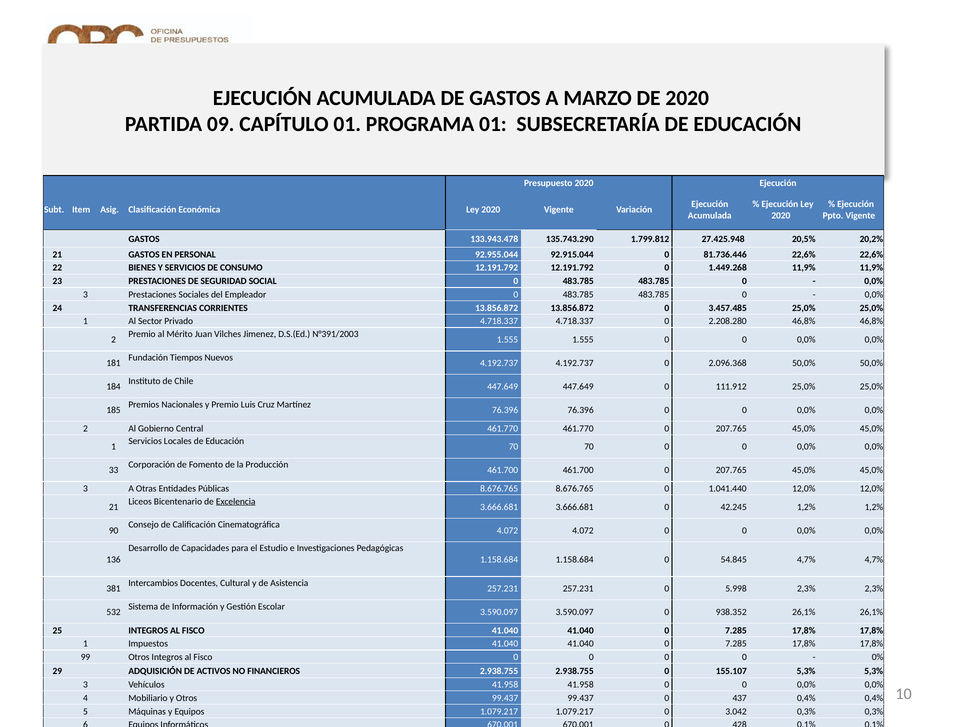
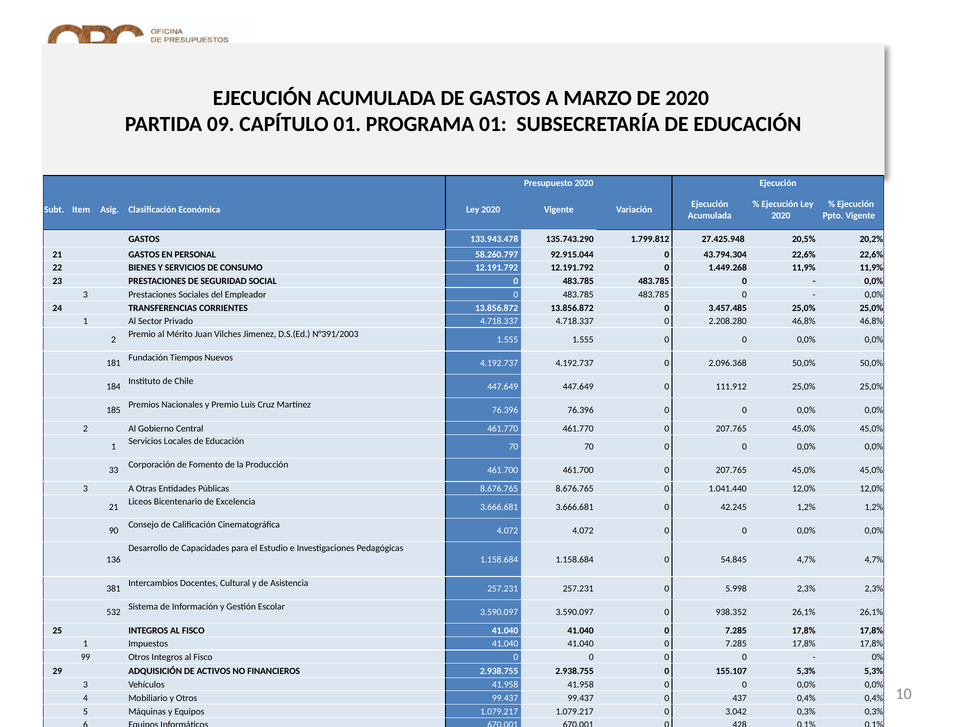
92.955.044: 92.955.044 -> 58.260.797
81.736.446: 81.736.446 -> 43.794.304
Excelencia underline: present -> none
